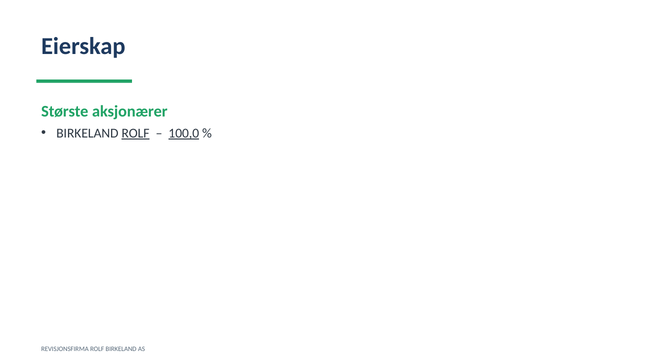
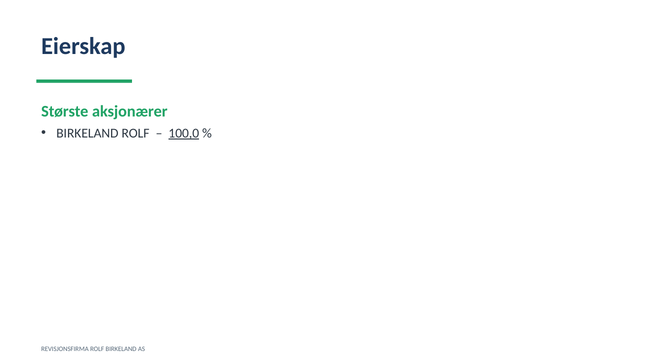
ROLF at (136, 133) underline: present -> none
